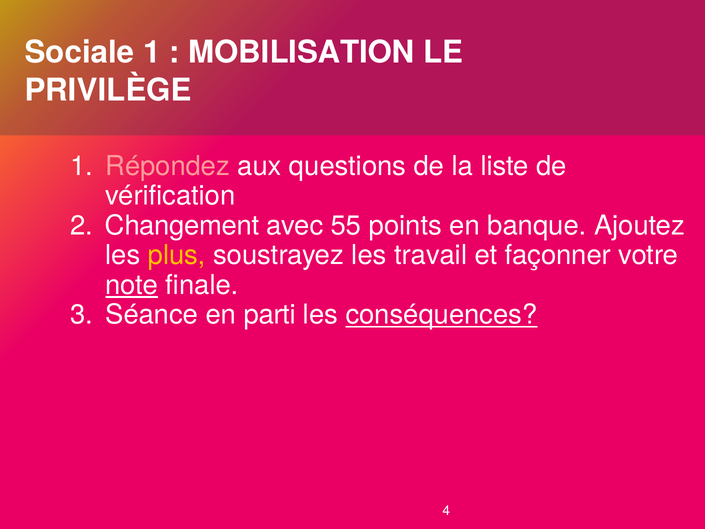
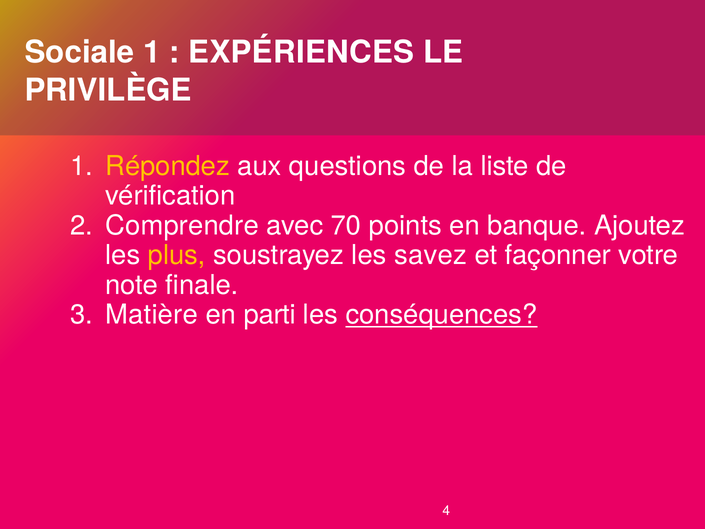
MOBILISATION: MOBILISATION -> EXPÉRIENCES
Répondez colour: pink -> yellow
Changement: Changement -> Comprendre
55: 55 -> 70
travail: travail -> savez
note underline: present -> none
Séance: Séance -> Matière
